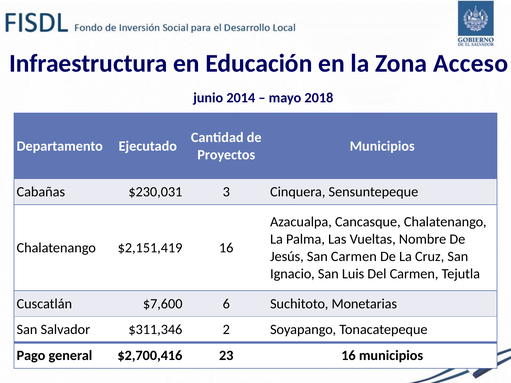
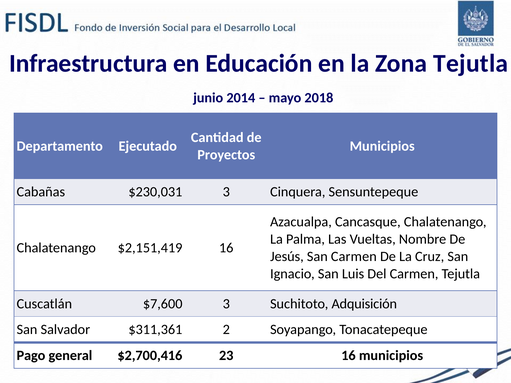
Zona Acceso: Acceso -> Tejutla
$7,600 6: 6 -> 3
Monetarias: Monetarias -> Adquisición
$311,346: $311,346 -> $311,361
